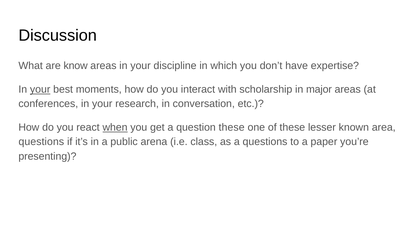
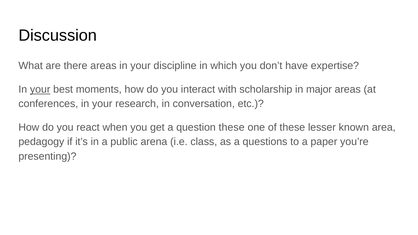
know: know -> there
when underline: present -> none
questions at (41, 142): questions -> pedagogy
